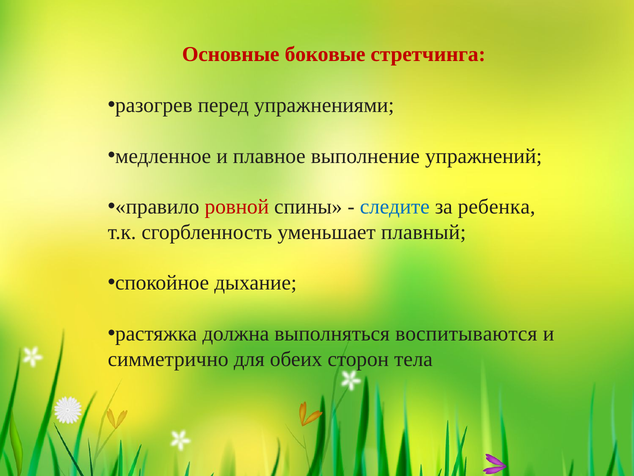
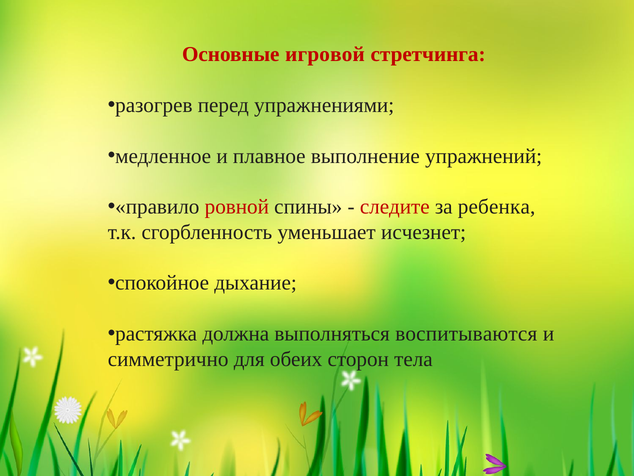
боковые: боковые -> игровой
следите colour: blue -> red
плавный: плавный -> исчезнет
